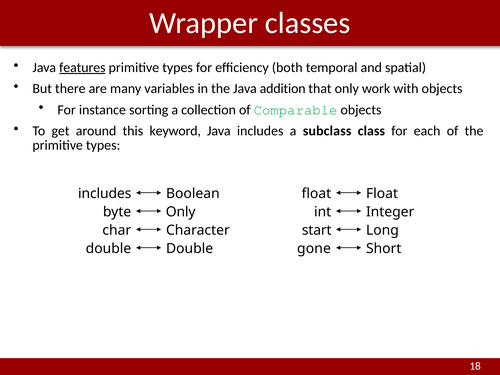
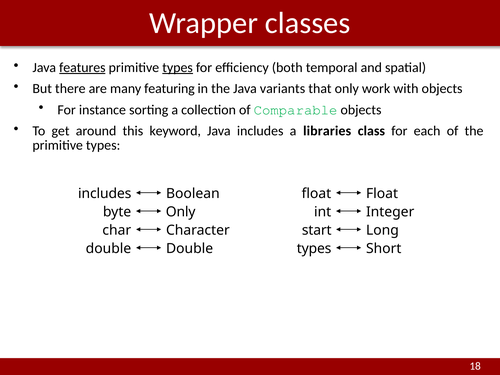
types at (178, 68) underline: none -> present
variables: variables -> featuring
addition: addition -> variants
subclass: subclass -> libraries
gone at (314, 249): gone -> types
